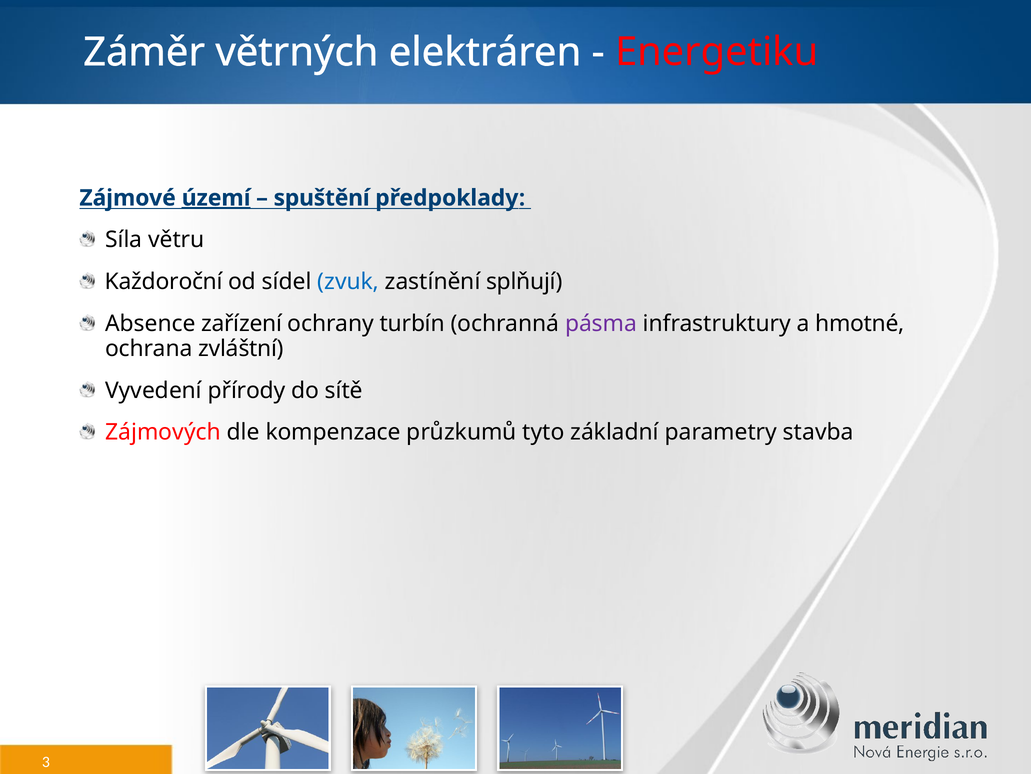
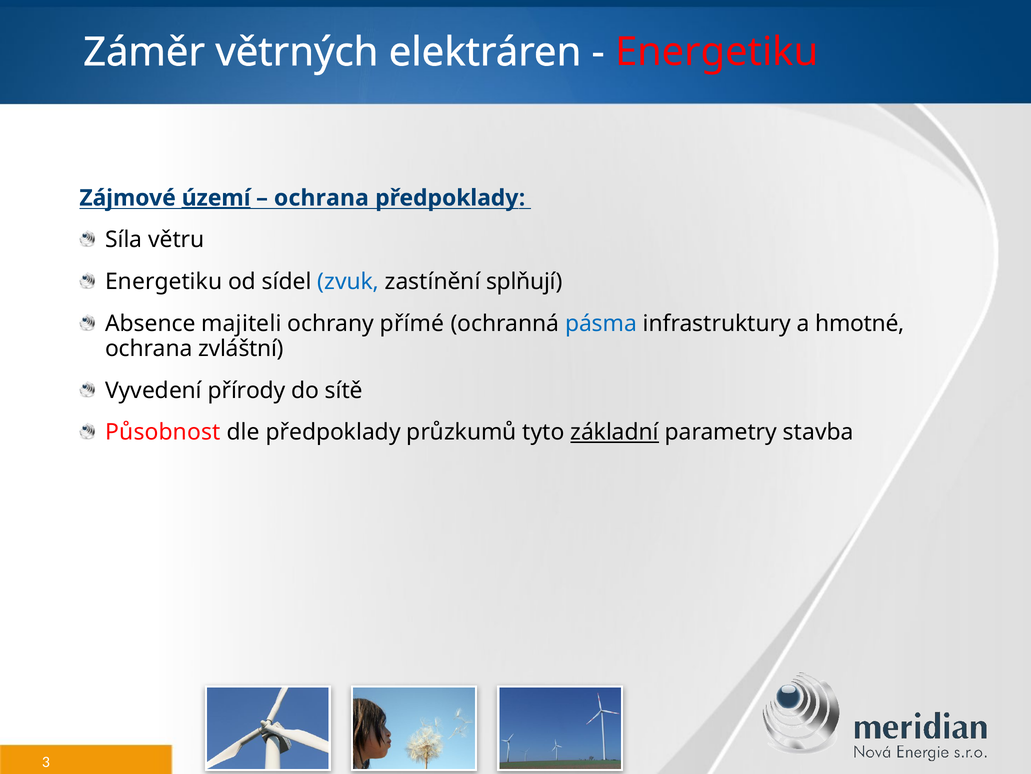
spuštění at (322, 198): spuštění -> ochrana
Každoroční at (164, 282): Každoroční -> Energetiku
zařízení: zařízení -> majiteli
turbín: turbín -> přímé
pásma colour: purple -> blue
Zájmových: Zájmových -> Působnost
dle kompenzace: kompenzace -> předpoklady
základní underline: none -> present
